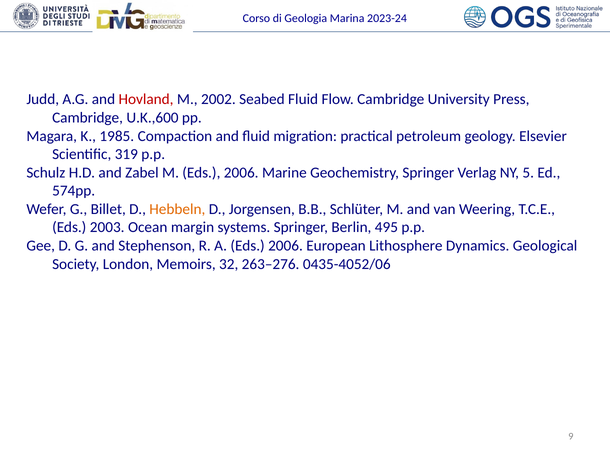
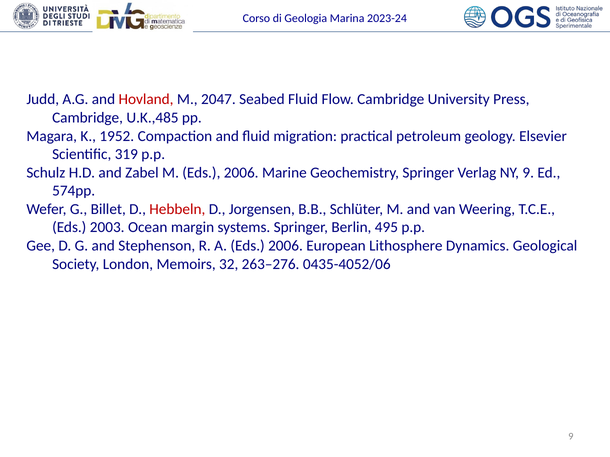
2002: 2002 -> 2047
U.K.,600: U.K.,600 -> U.K.,485
1985: 1985 -> 1952
NY 5: 5 -> 9
Hebbeln colour: orange -> red
